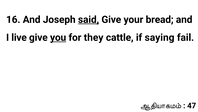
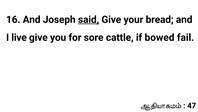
you underline: present -> none
they: they -> sore
saying: saying -> bowed
